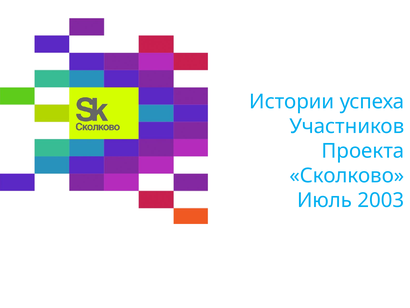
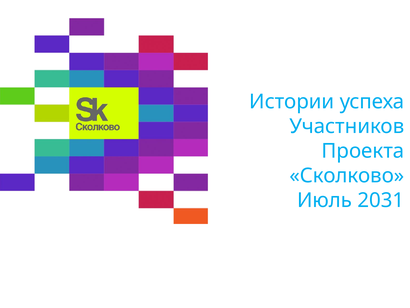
2003: 2003 -> 2031
